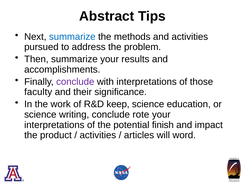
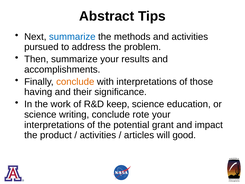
conclude at (75, 82) colour: purple -> orange
faculty: faculty -> having
finish: finish -> grant
word: word -> good
